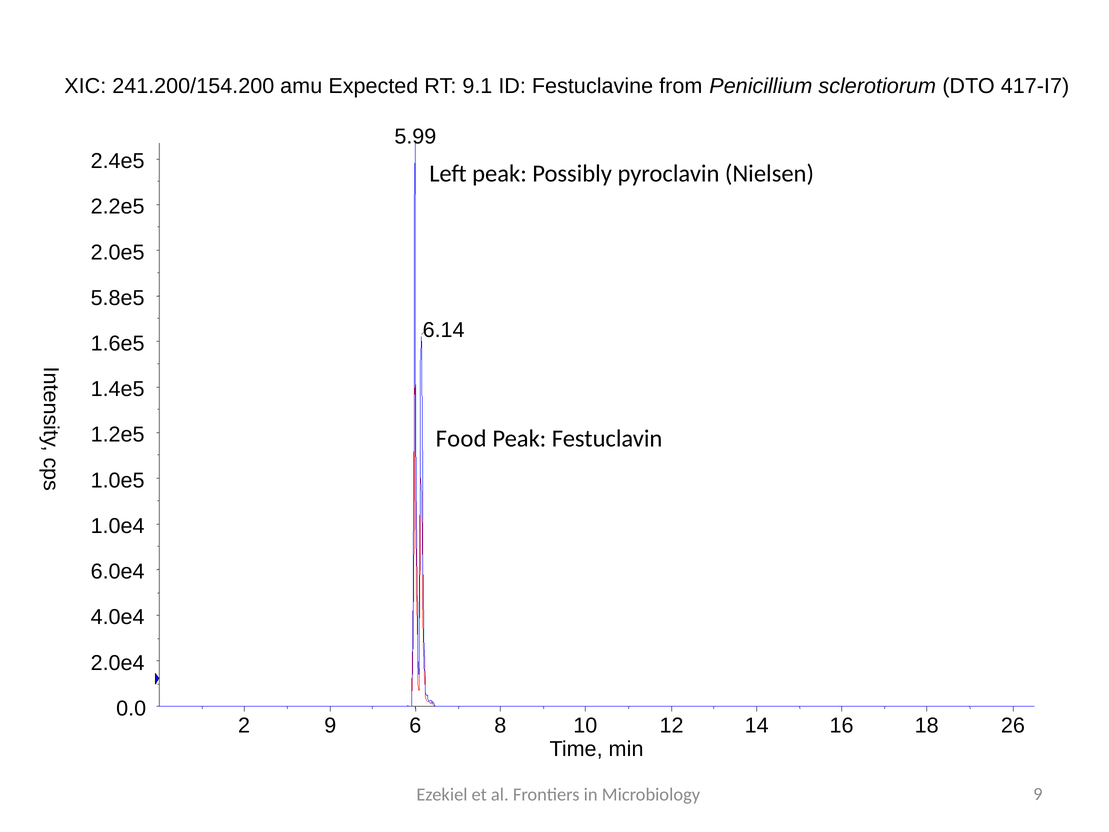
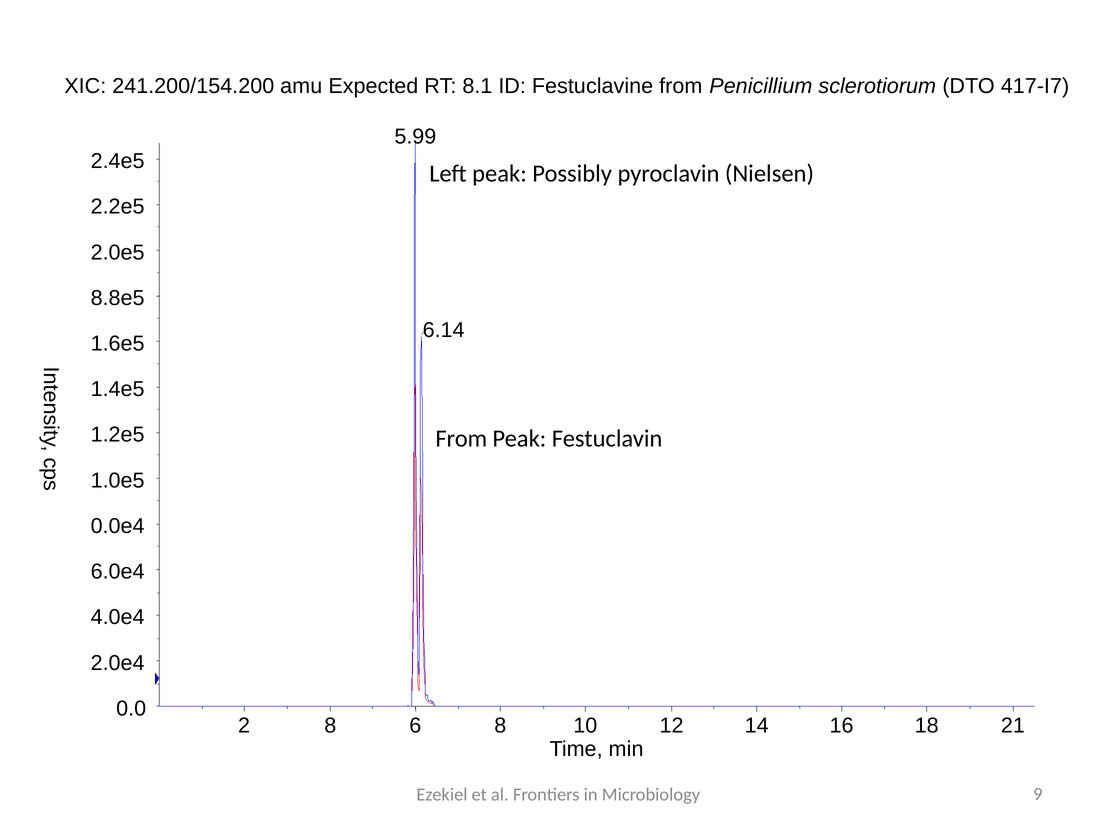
9.1: 9.1 -> 8.1
5.8e5: 5.8e5 -> 8.8e5
Food at (461, 439): Food -> From
1.0e4: 1.0e4 -> 0.0e4
2 9: 9 -> 8
26: 26 -> 21
